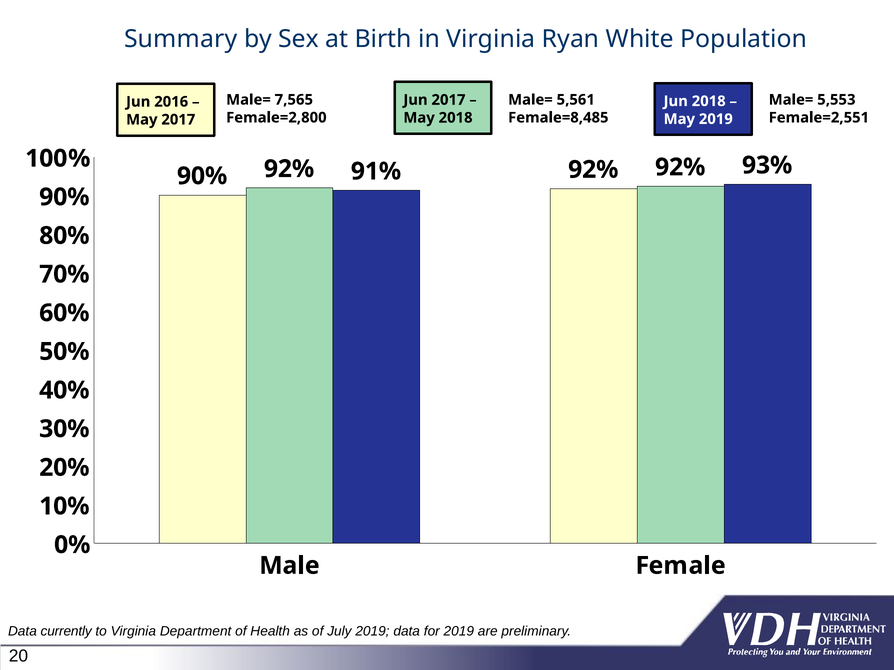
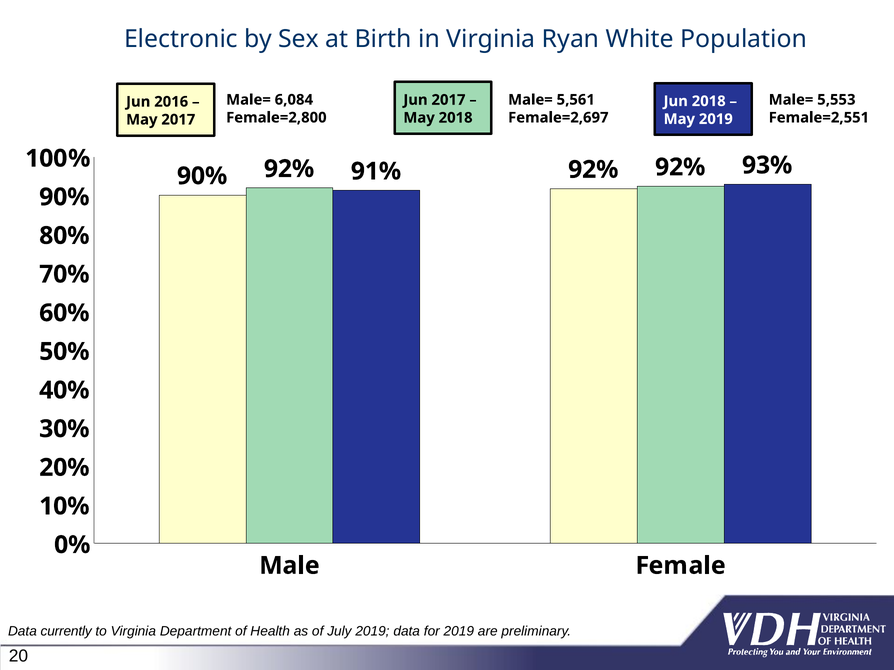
Summary: Summary -> Electronic
7,565: 7,565 -> 6,084
Female=8,485: Female=8,485 -> Female=2,697
